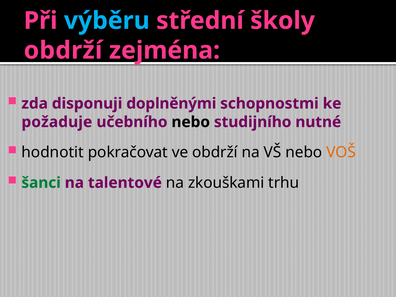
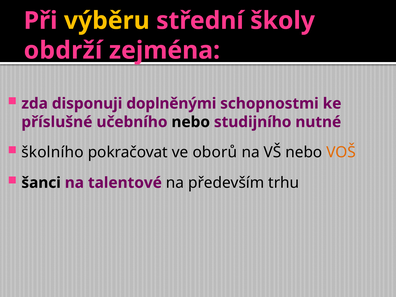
výběru colour: light blue -> yellow
požaduje: požaduje -> příslušné
hodnotit: hodnotit -> školního
ve obdrží: obdrží -> oborů
šanci colour: green -> black
zkouškami: zkouškami -> především
